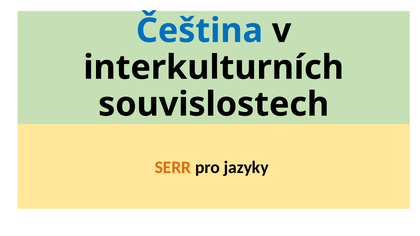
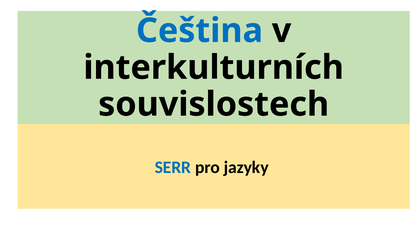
SERR colour: orange -> blue
